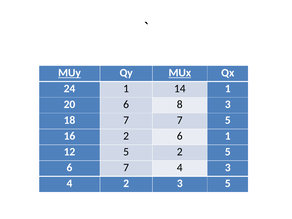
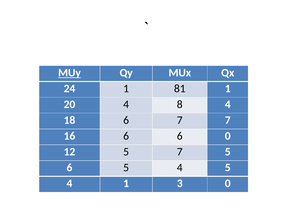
MUx underline: present -> none
14: 14 -> 81
20 6: 6 -> 4
8 3: 3 -> 4
18 7: 7 -> 6
7 5: 5 -> 7
16 2: 2 -> 6
6 1: 1 -> 0
5 2: 2 -> 7
6 7: 7 -> 5
4 3: 3 -> 5
4 2: 2 -> 1
3 5: 5 -> 0
